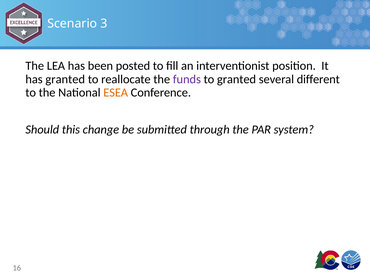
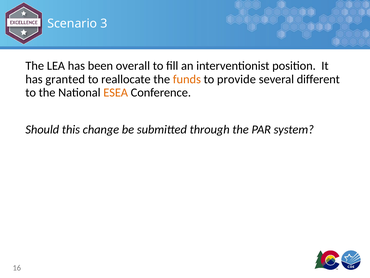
posted: posted -> overall
funds colour: purple -> orange
to granted: granted -> provide
